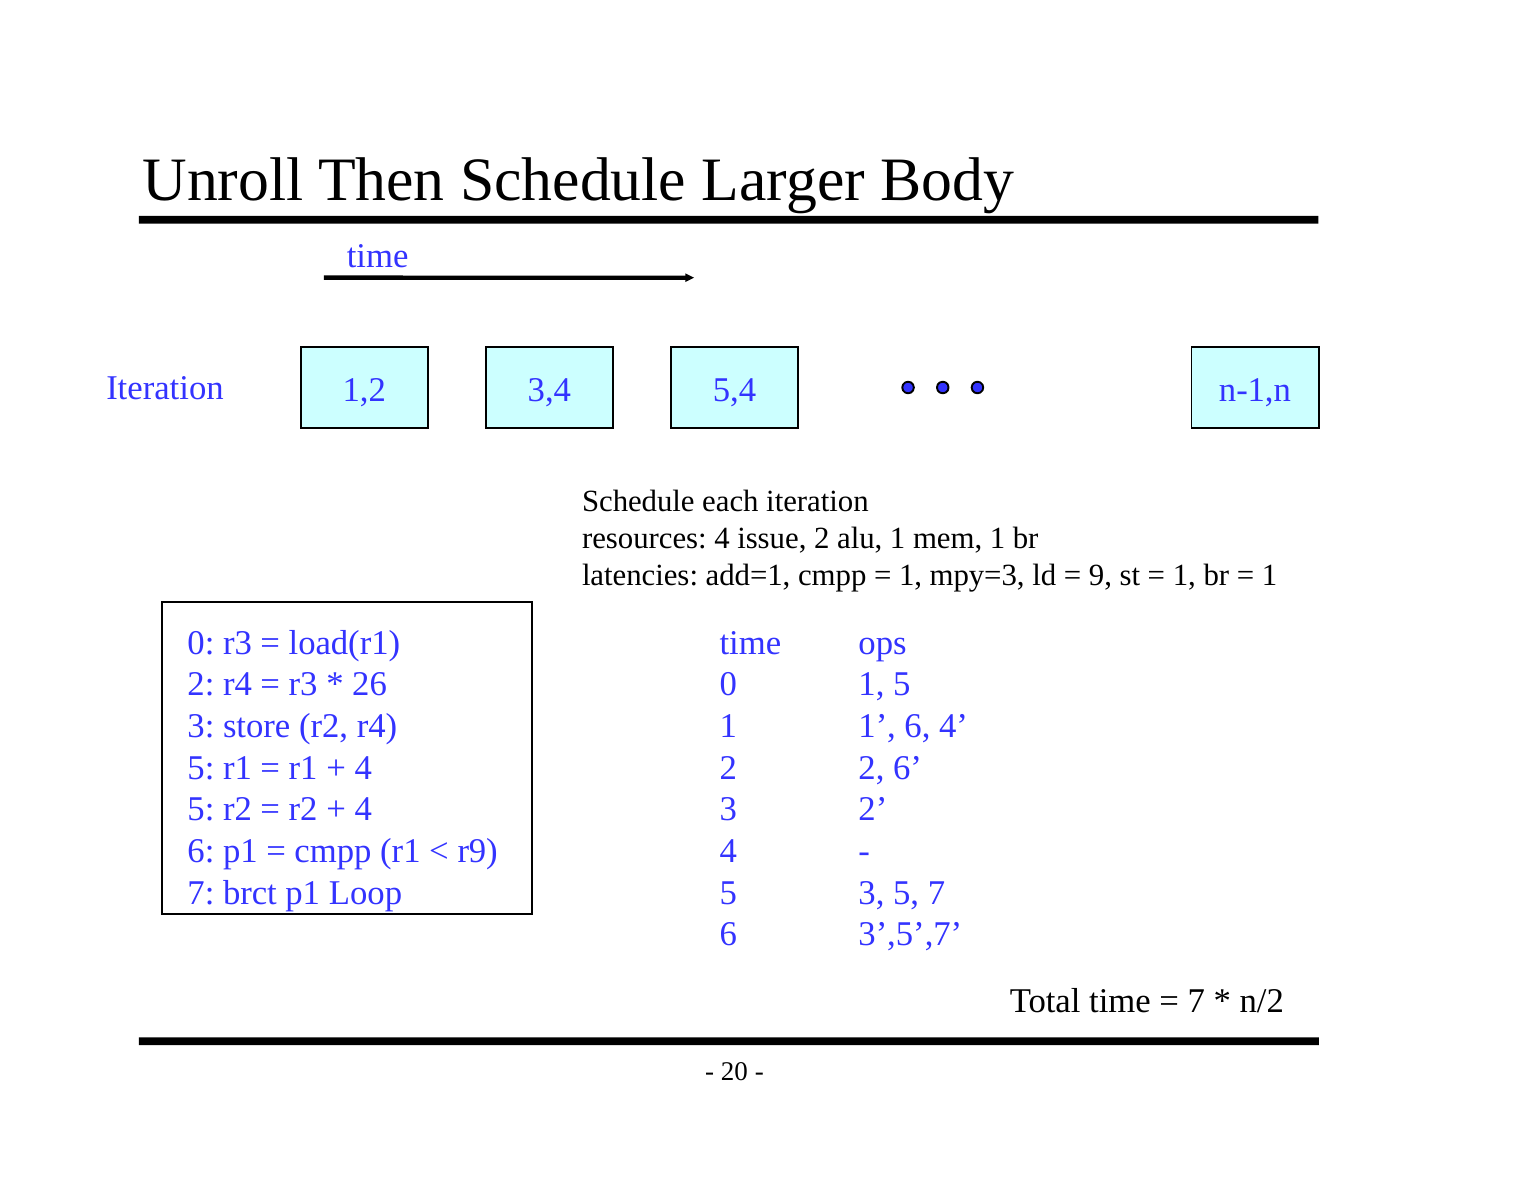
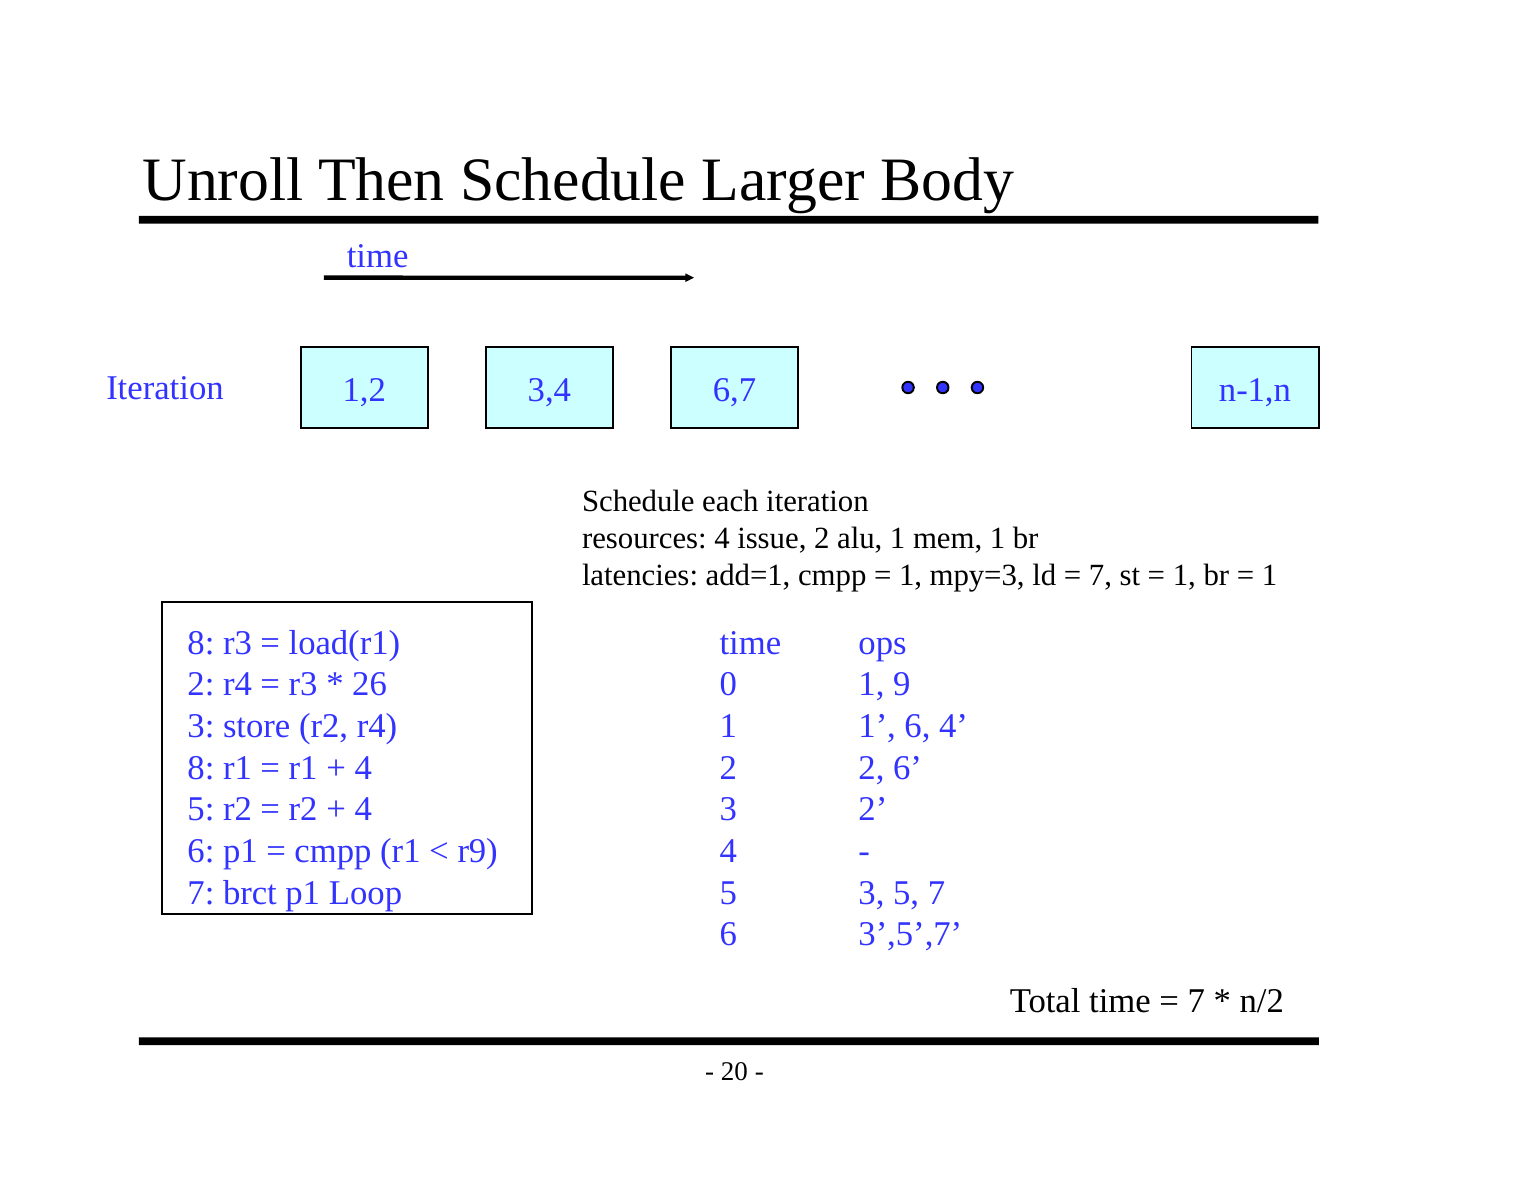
5,4: 5,4 -> 6,7
9 at (1100, 575): 9 -> 7
0 at (201, 643): 0 -> 8
1 5: 5 -> 9
5 at (201, 768): 5 -> 8
